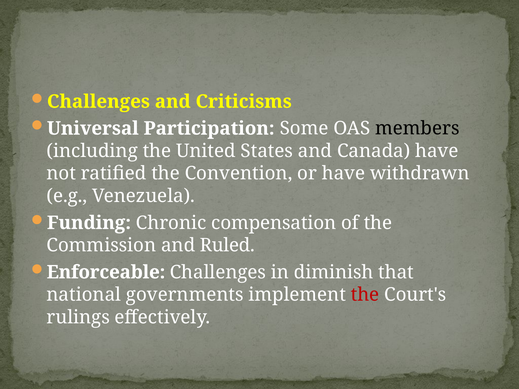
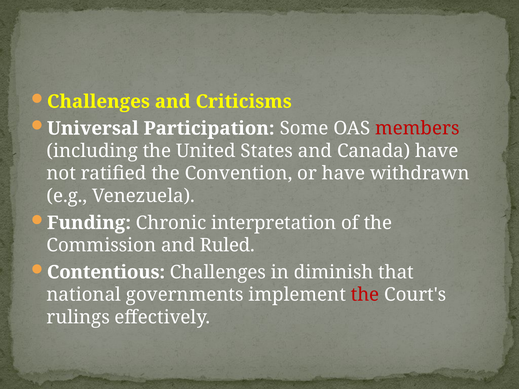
members colour: black -> red
compensation: compensation -> interpretation
Enforceable: Enforceable -> Contentious
